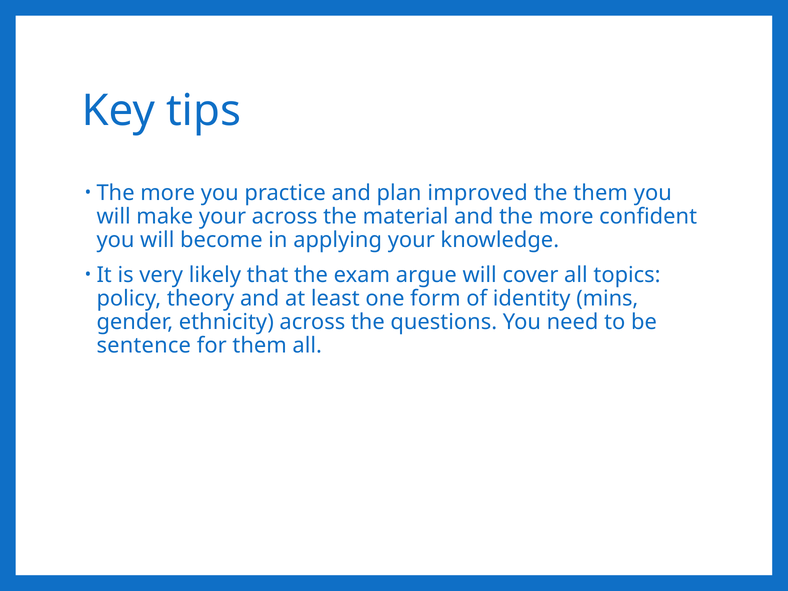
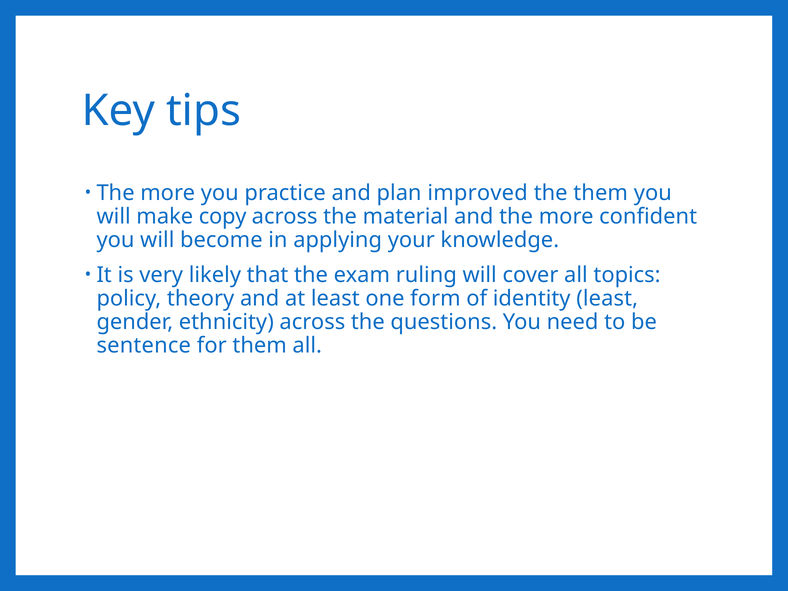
make your: your -> copy
argue: argue -> ruling
identity mins: mins -> least
